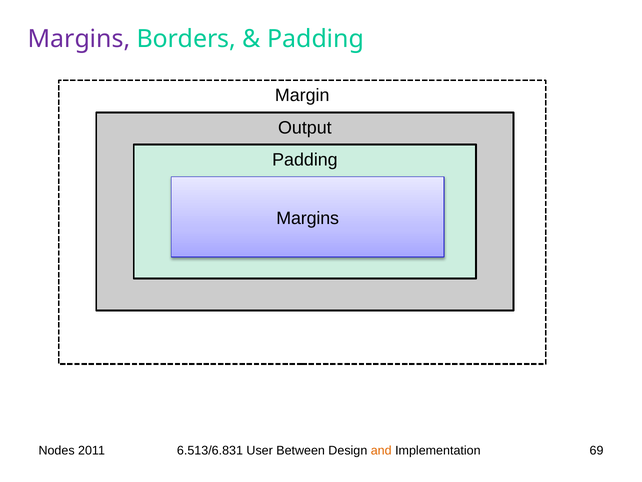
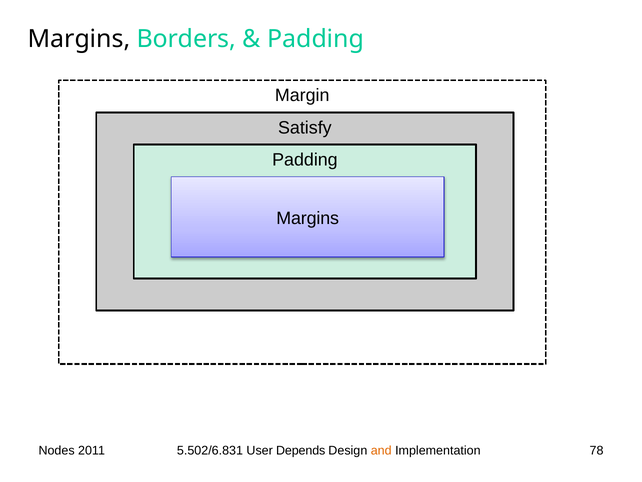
Margins at (79, 39) colour: purple -> black
Output: Output -> Satisfy
6.513/6.831: 6.513/6.831 -> 5.502/6.831
Between: Between -> Depends
69: 69 -> 78
